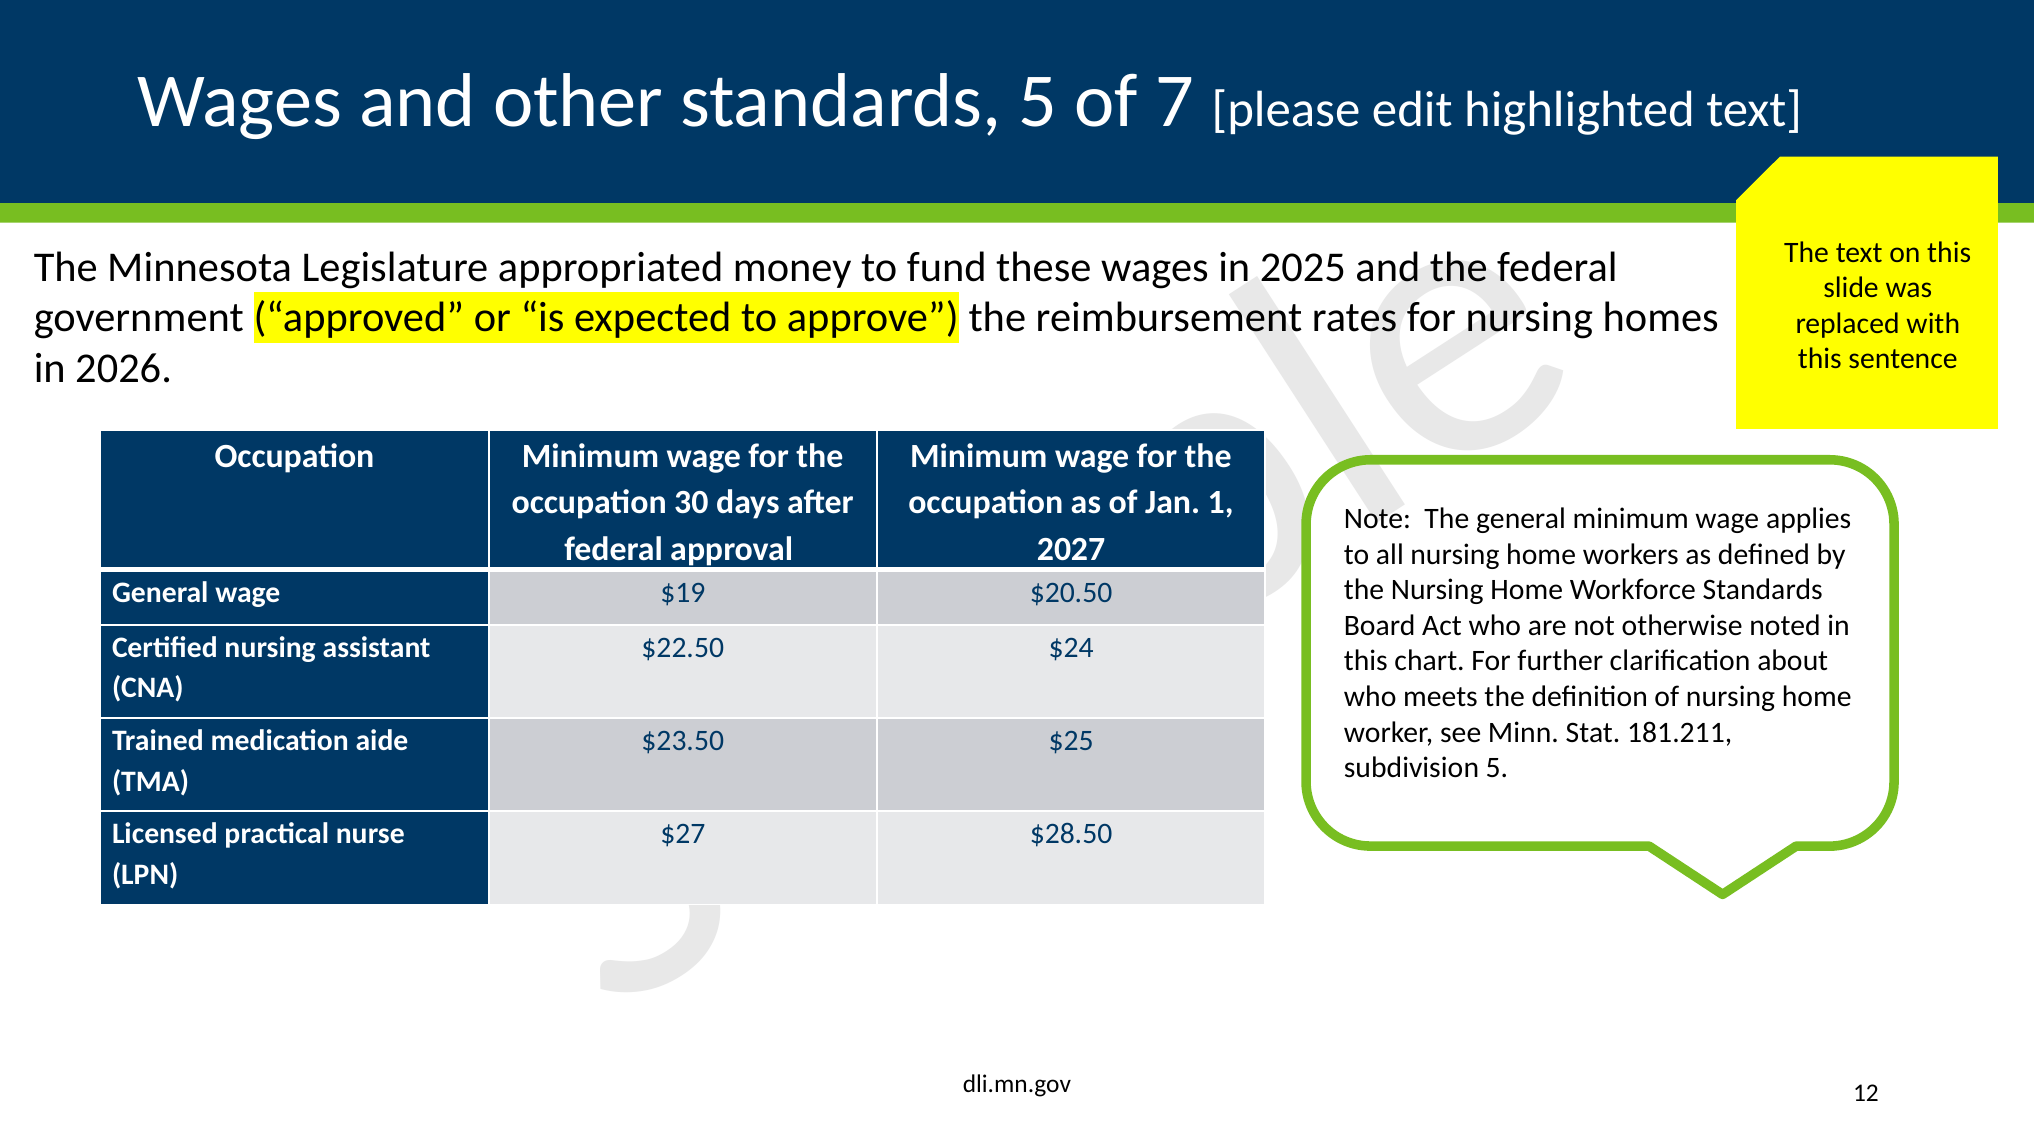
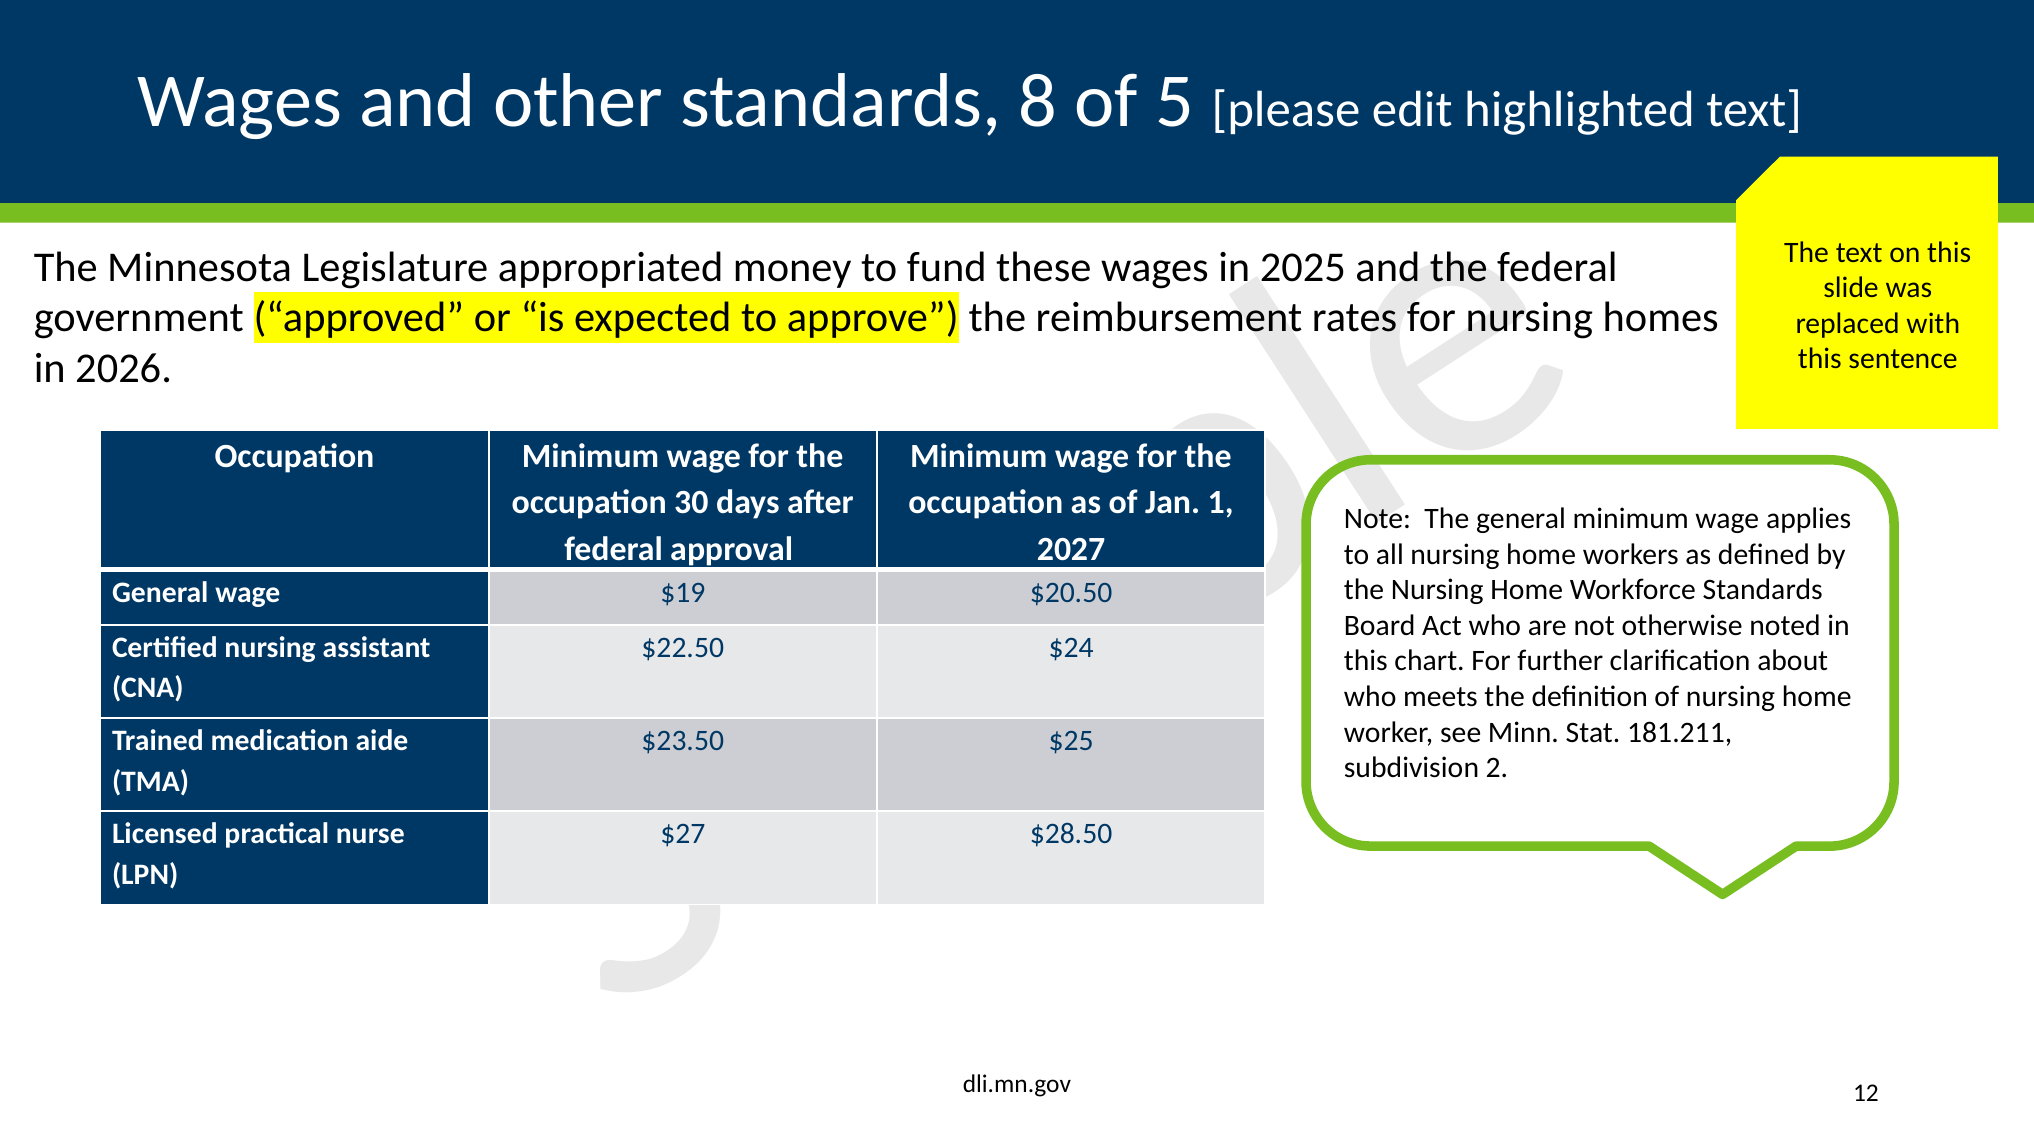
standards 5: 5 -> 8
7: 7 -> 5
subdivision 5: 5 -> 2
